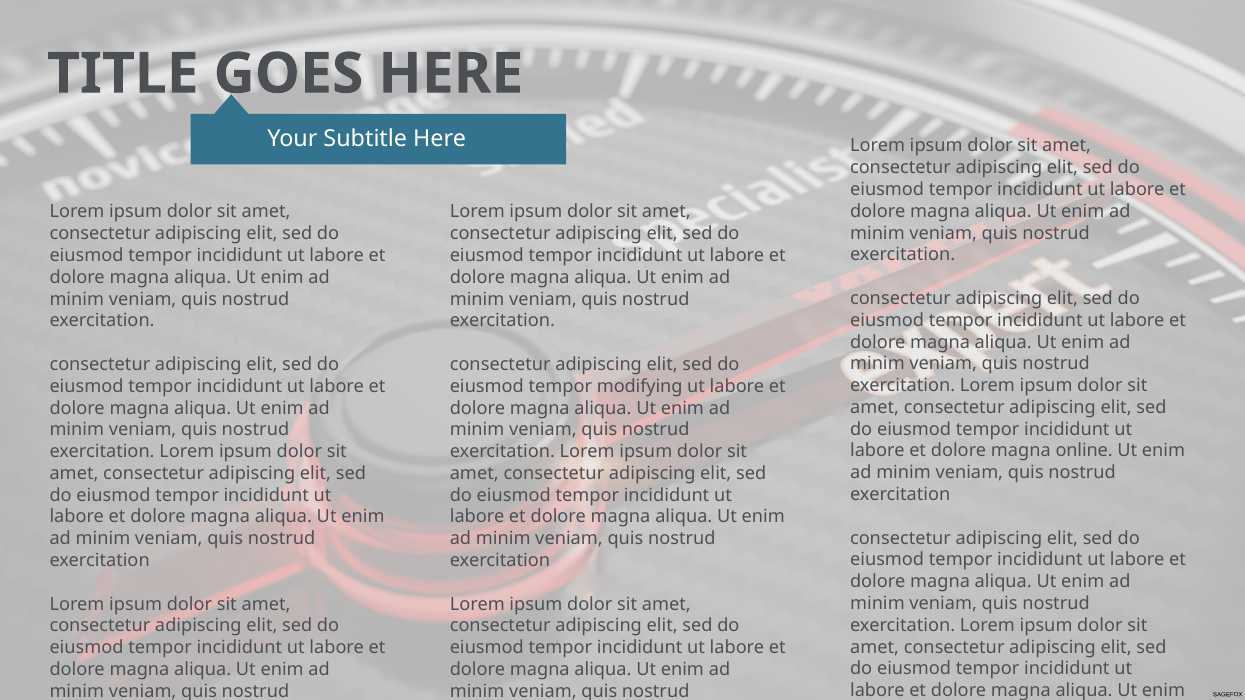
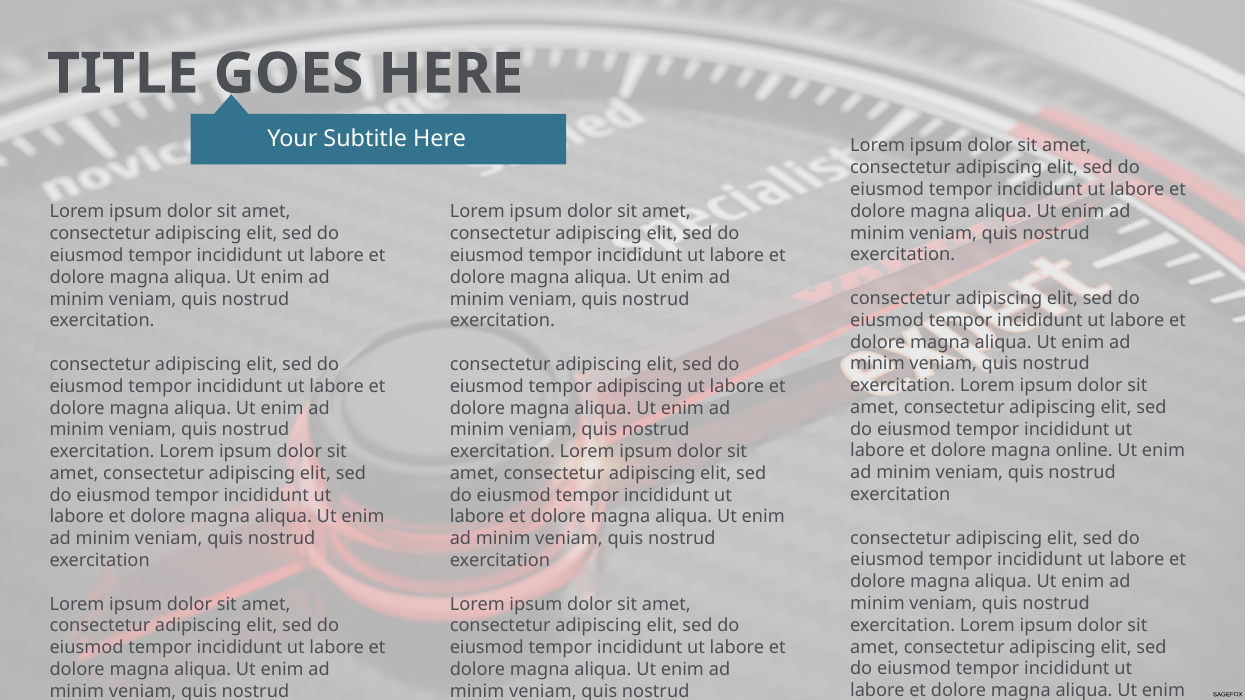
tempor modifying: modifying -> adipiscing
